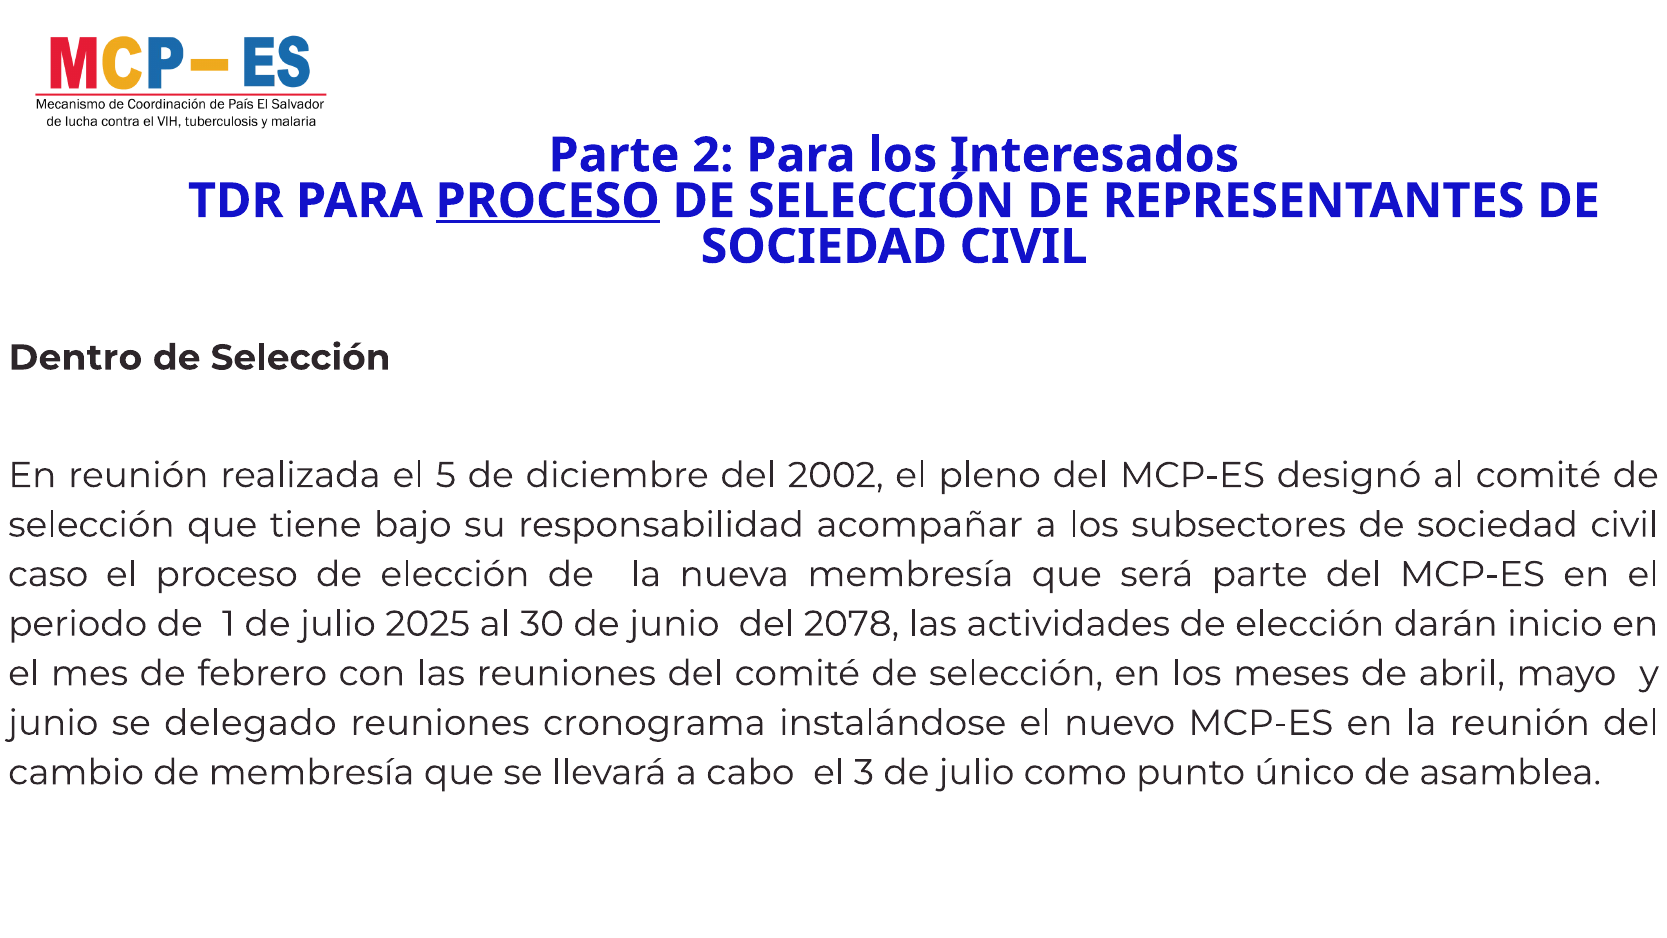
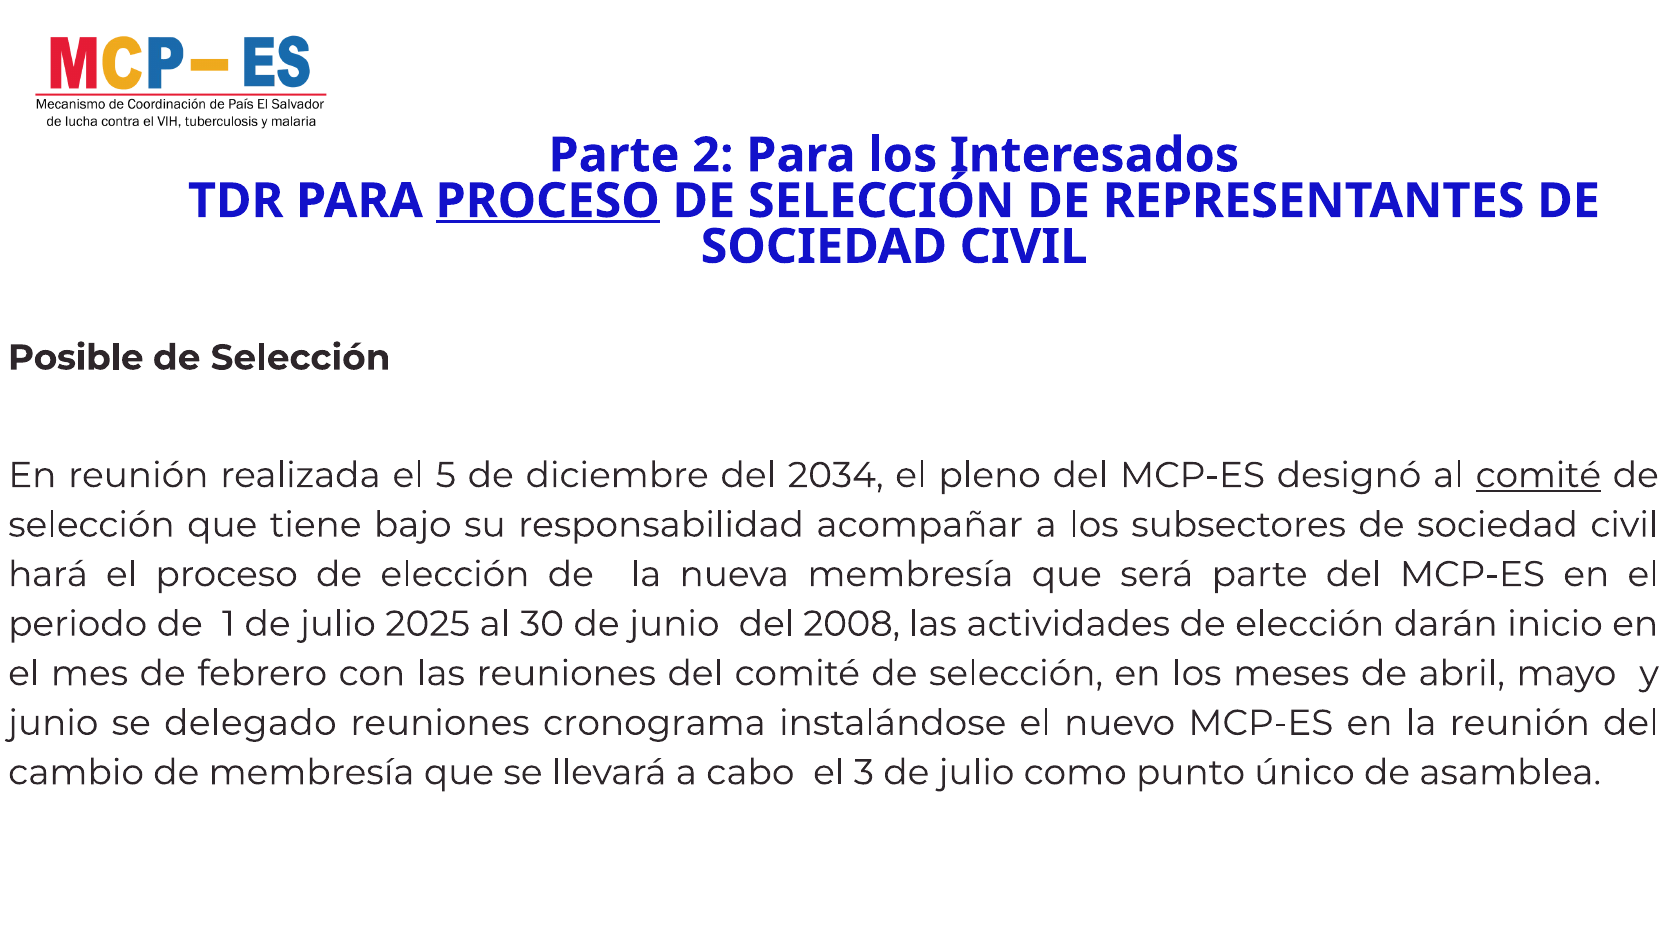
Dentro: Dentro -> Posible
2002: 2002 -> 2034
comité at (1538, 475) underline: none -> present
caso: caso -> hará
2078: 2078 -> 2008
